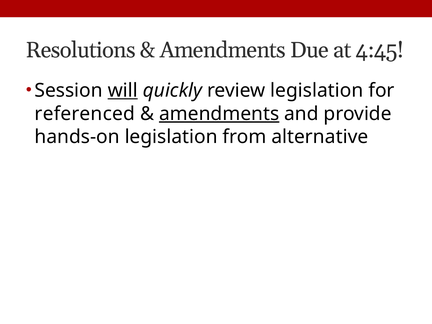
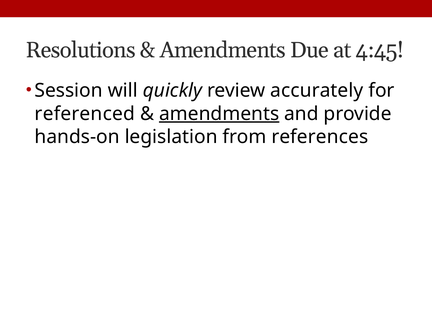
will underline: present -> none
review legislation: legislation -> accurately
alternative: alternative -> references
